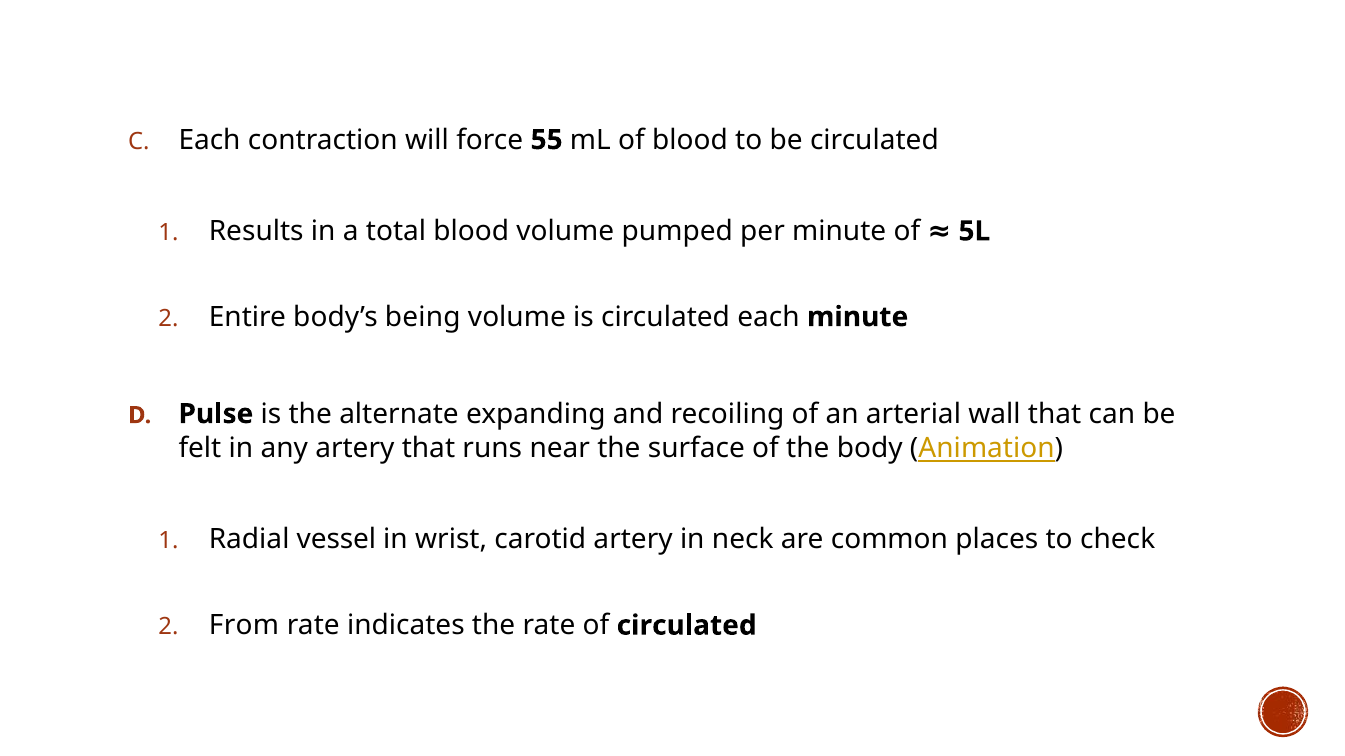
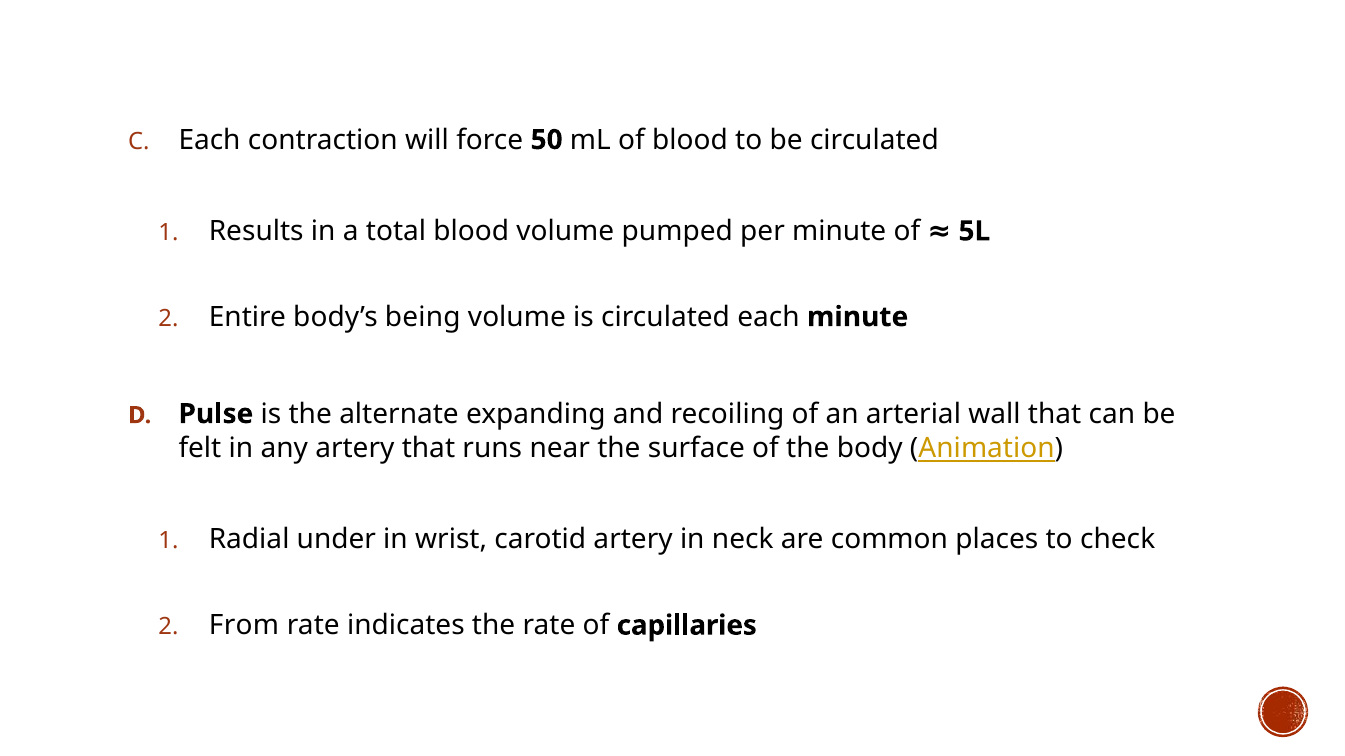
55: 55 -> 50
vessel: vessel -> under
of circulated: circulated -> capillaries
